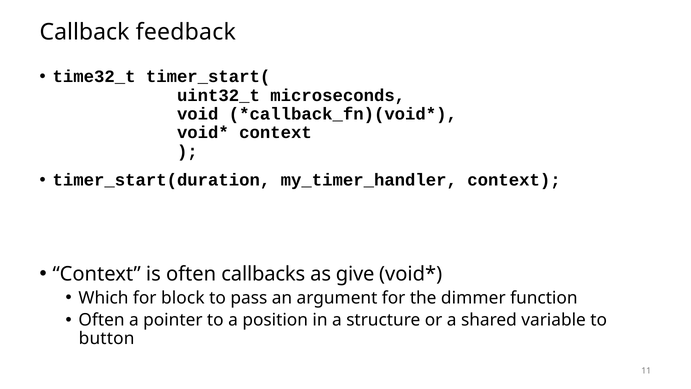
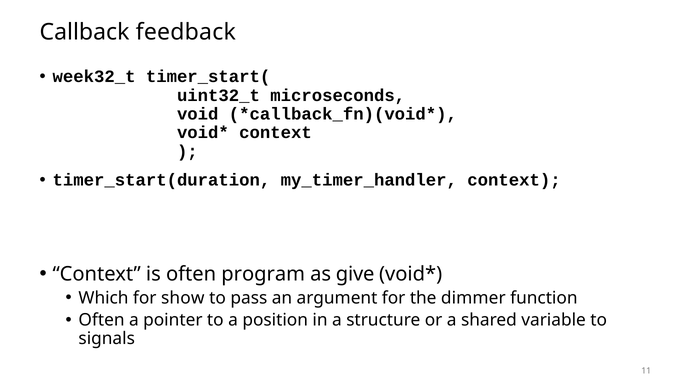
time32_t: time32_t -> week32_t
callbacks: callbacks -> program
block: block -> show
button: button -> signals
